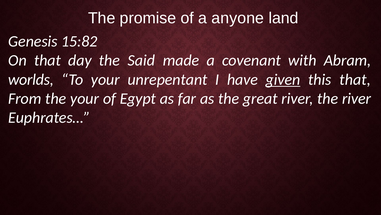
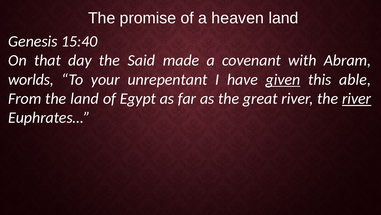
anyone: anyone -> heaven
15:82: 15:82 -> 15:40
this that: that -> able
the your: your -> land
river at (357, 98) underline: none -> present
